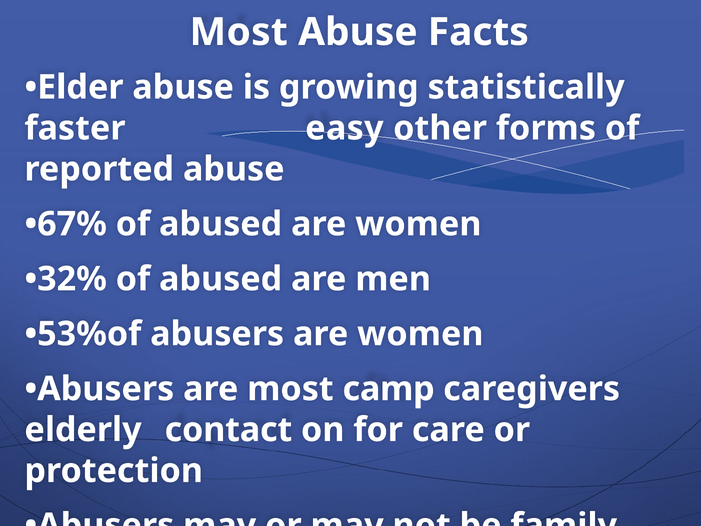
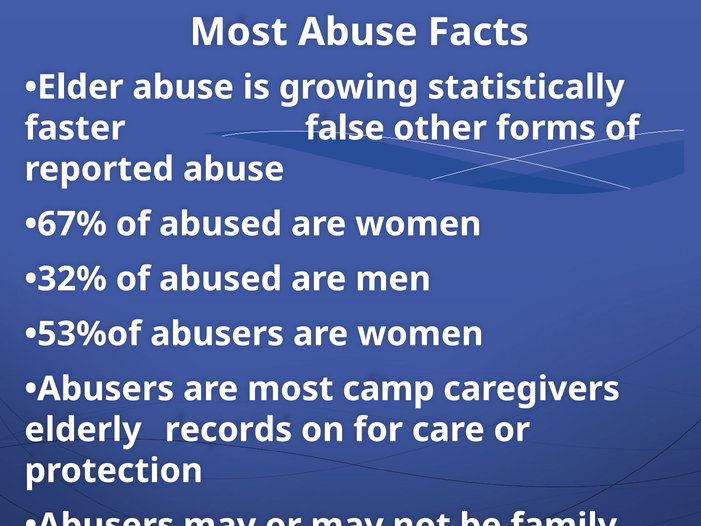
easy: easy -> false
contact: contact -> records
